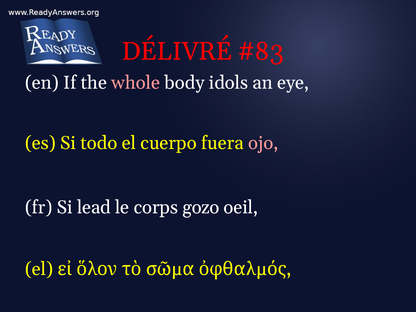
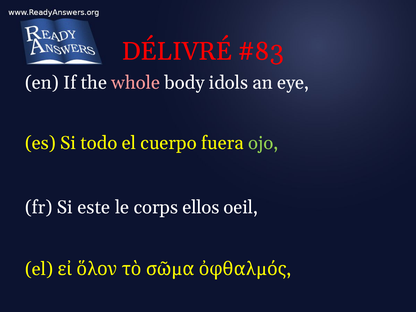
ojo colour: pink -> light green
lead: lead -> este
gozo: gozo -> ellos
